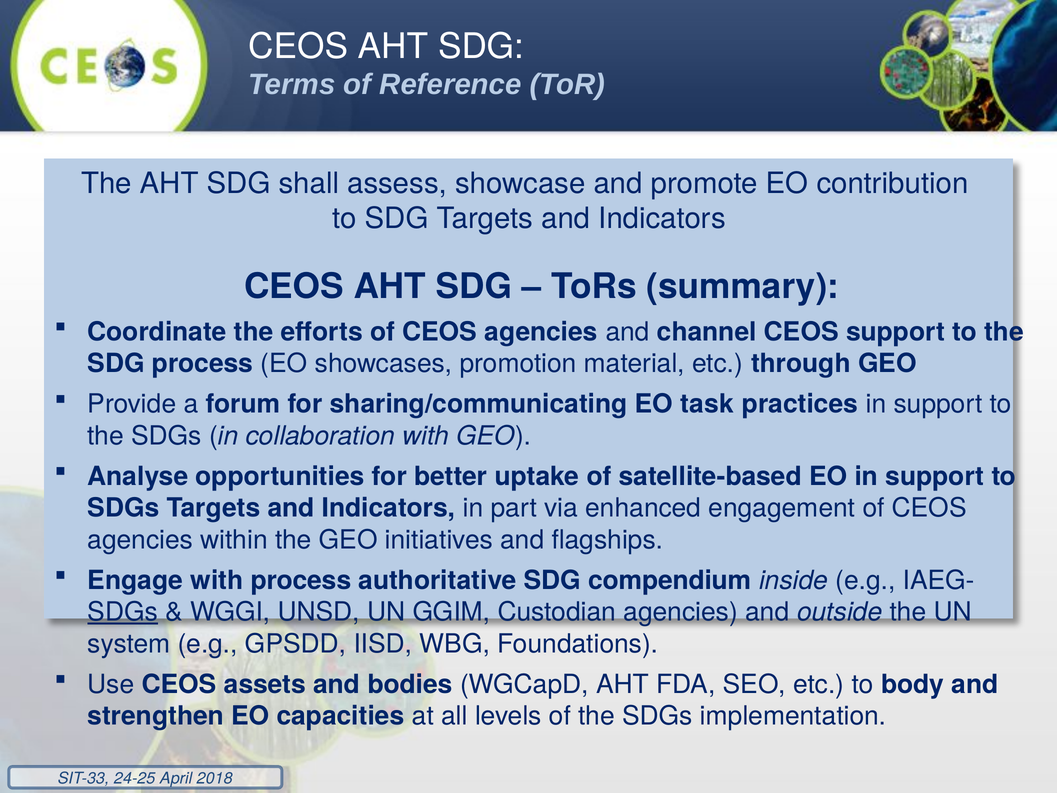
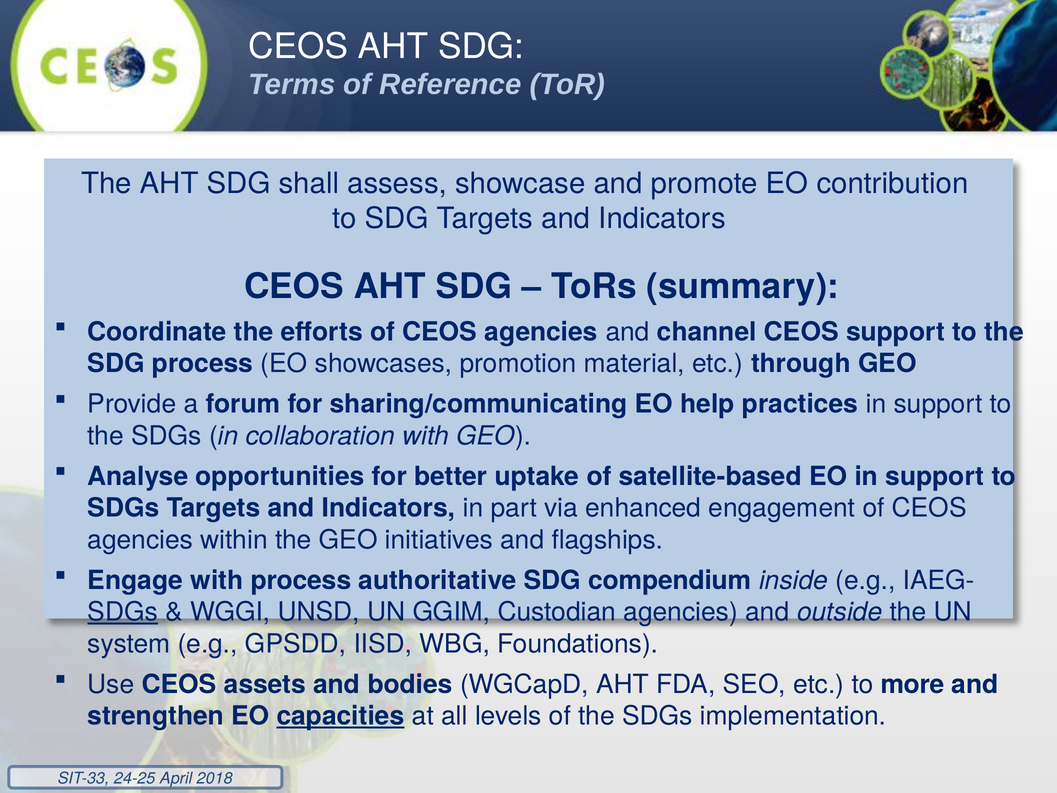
task: task -> help
body: body -> more
capacities underline: none -> present
